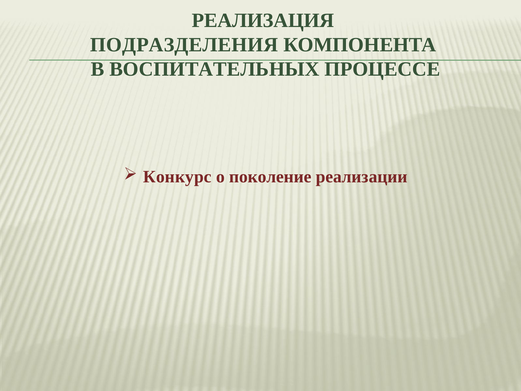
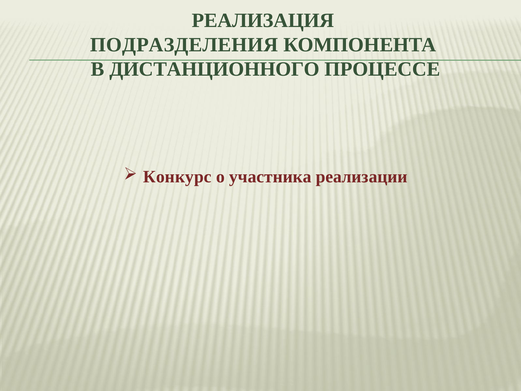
ВОСПИТАТЕЛЬНЫХ: ВОСПИТАТЕЛЬНЫХ -> ДИСТАНЦИОННОГО
поколение: поколение -> участника
